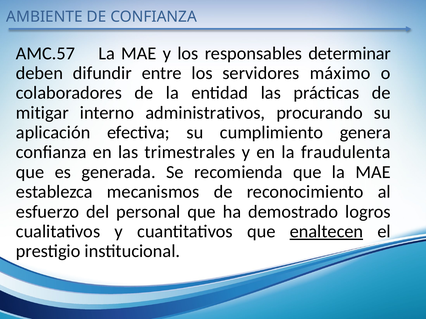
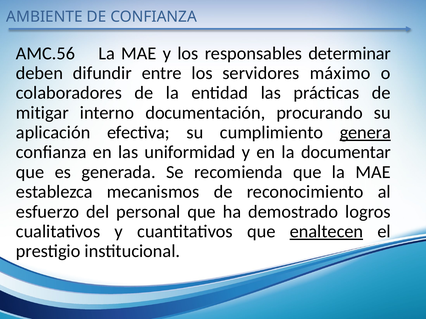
AMC.57: AMC.57 -> AMC.56
administrativos: administrativos -> documentación
genera underline: none -> present
trimestrales: trimestrales -> uniformidad
fraudulenta: fraudulenta -> documentar
